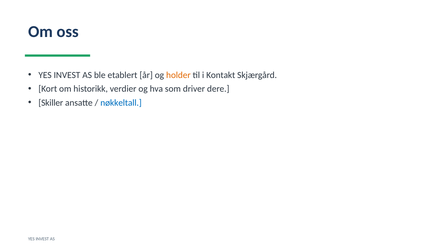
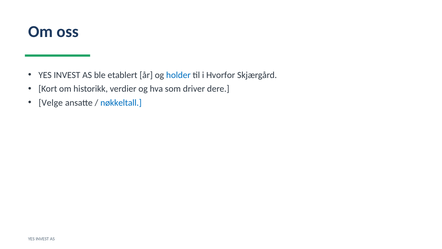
holder colour: orange -> blue
Kontakt: Kontakt -> Hvorfor
Skiller: Skiller -> Velge
